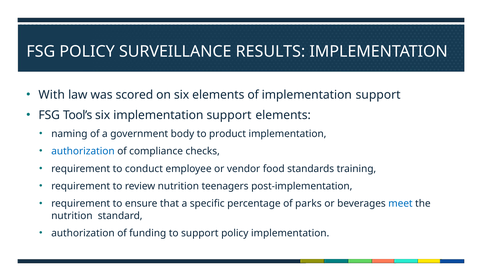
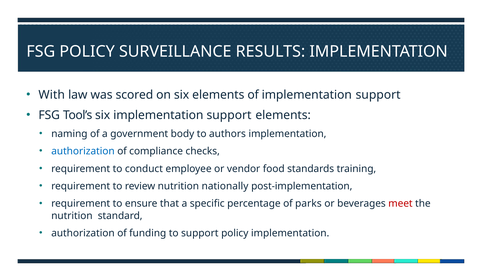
product: product -> authors
teenagers: teenagers -> nationally
meet colour: blue -> red
